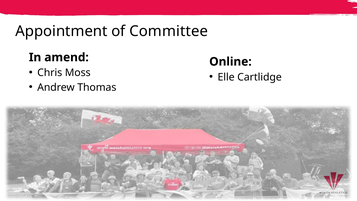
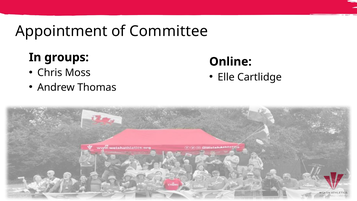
amend: amend -> groups
